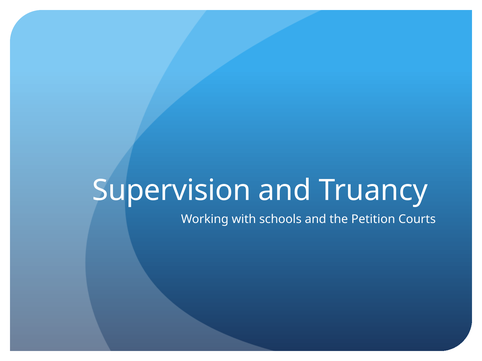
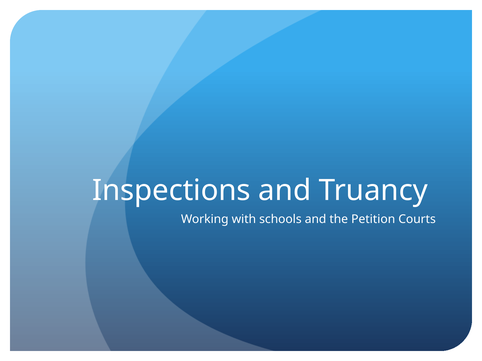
Supervision: Supervision -> Inspections
